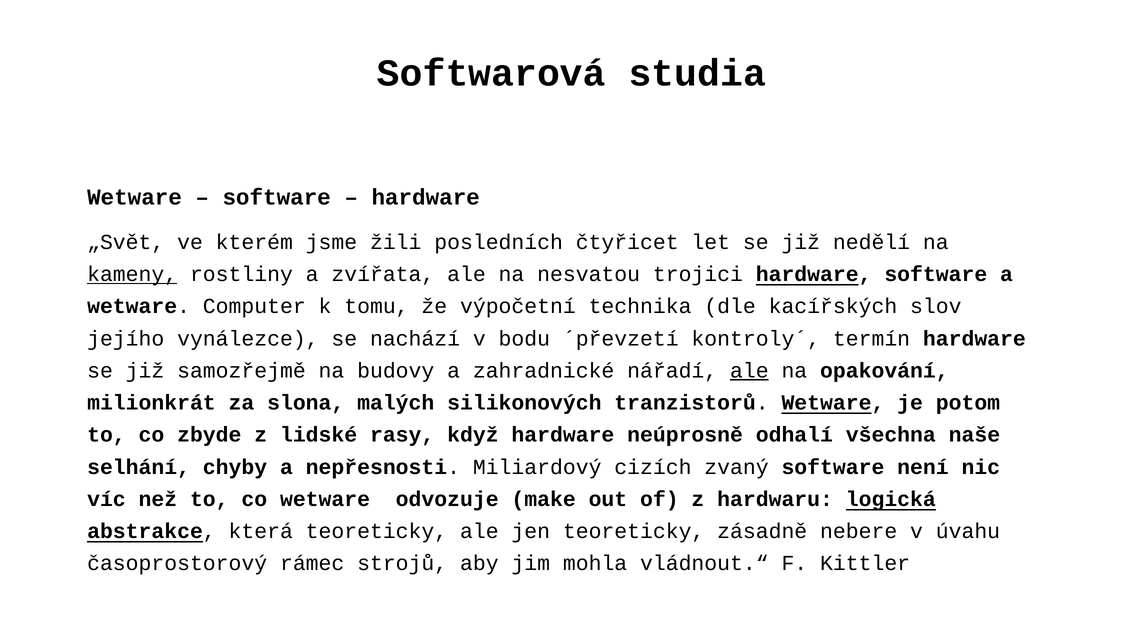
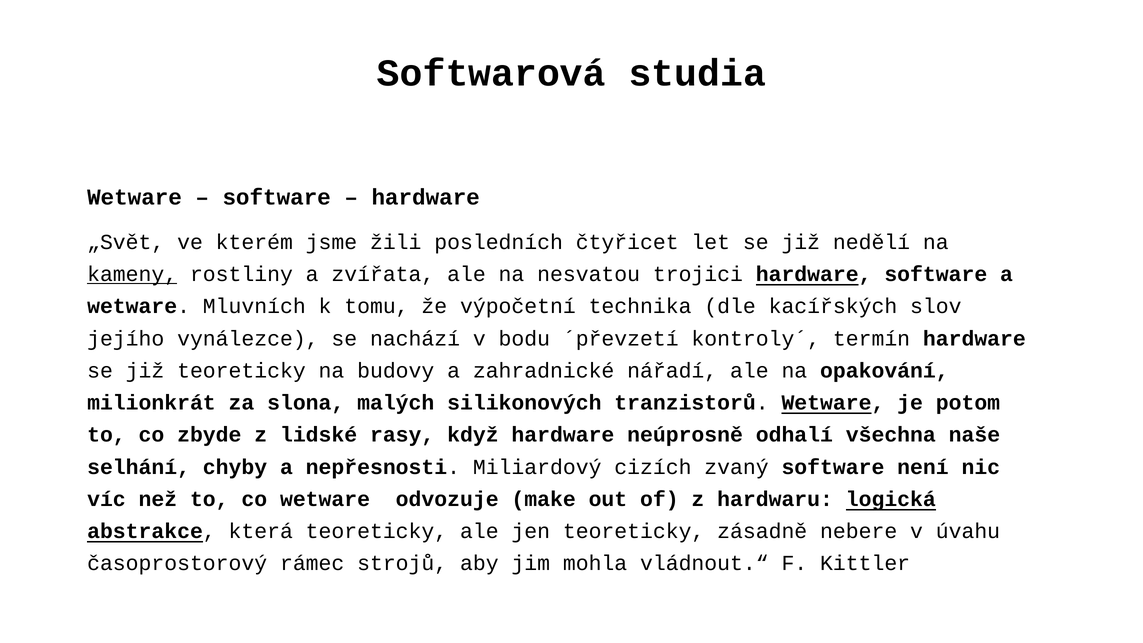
Computer: Computer -> Mluvních
již samozřejmě: samozřejmě -> teoreticky
ale at (749, 371) underline: present -> none
